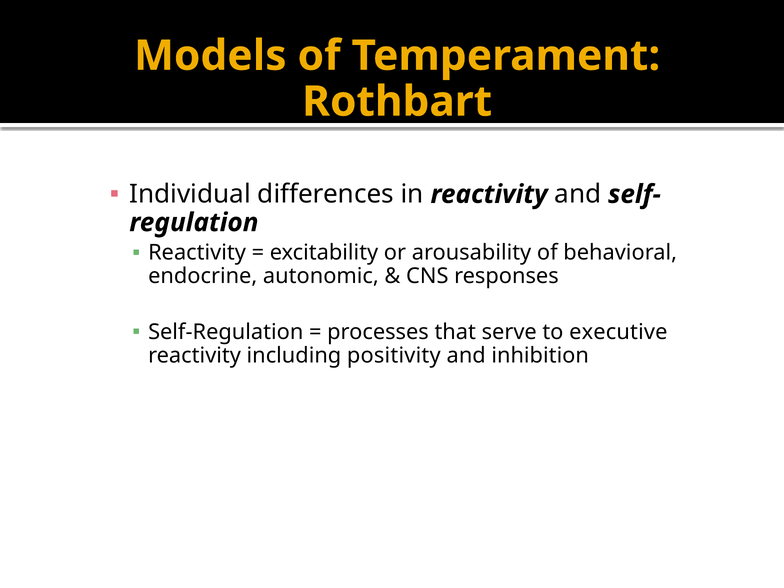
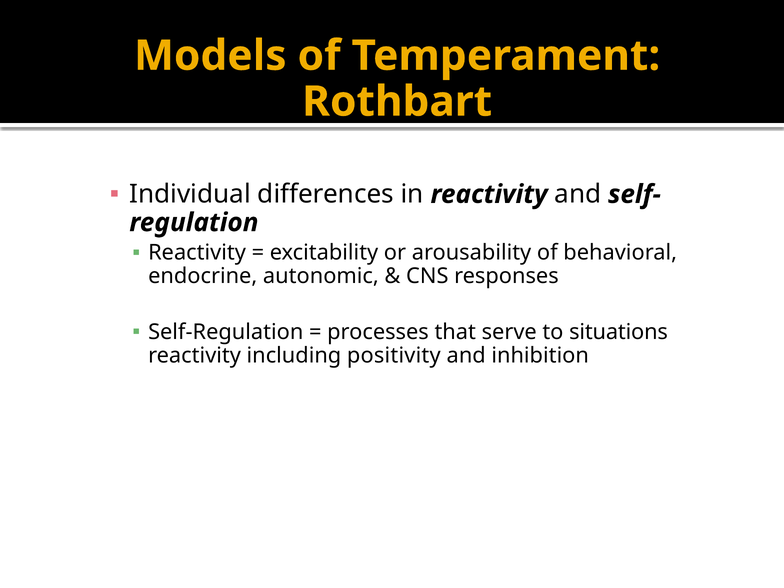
executive: executive -> situations
